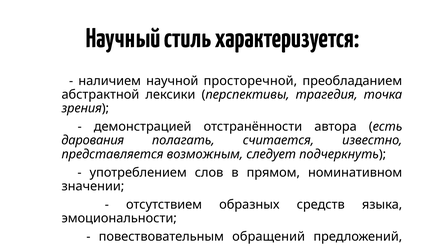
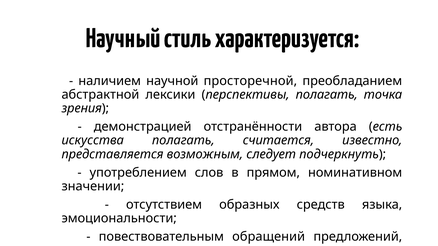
перспективы трагедия: трагедия -> полагать
дарования: дарования -> искусства
